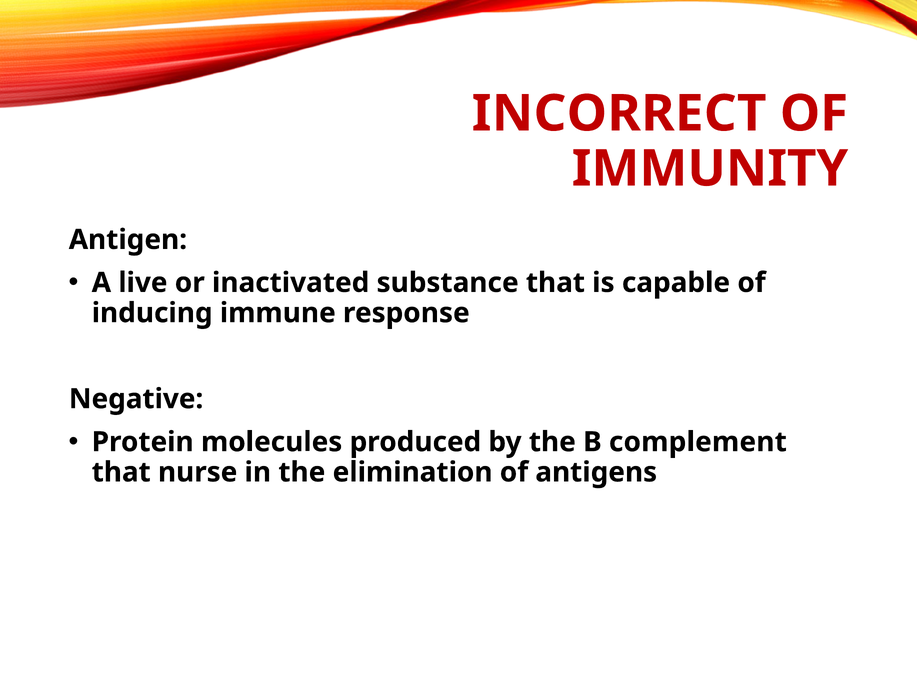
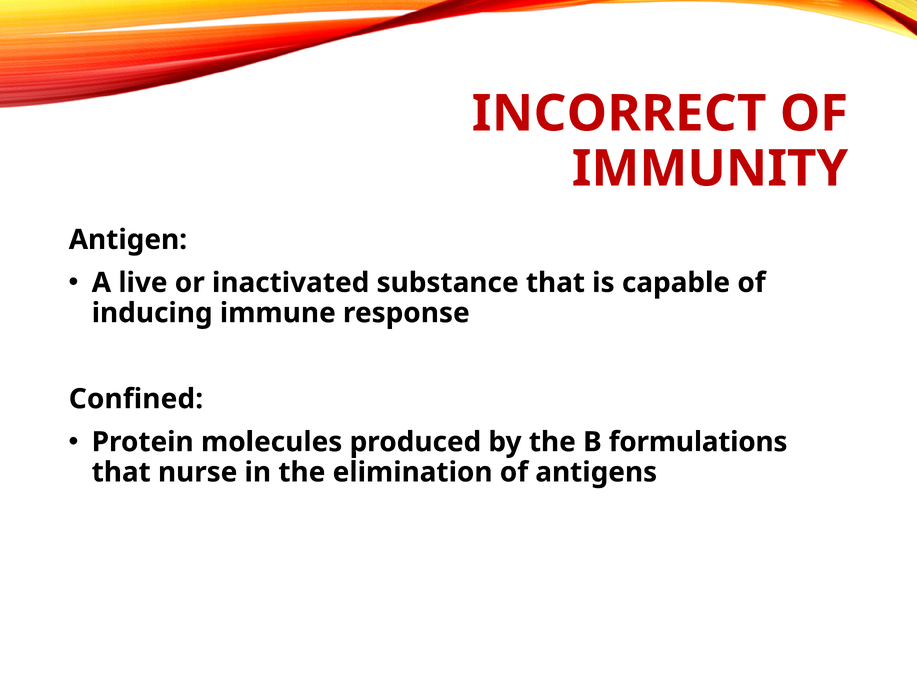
Negative: Negative -> Confined
complement: complement -> formulations
